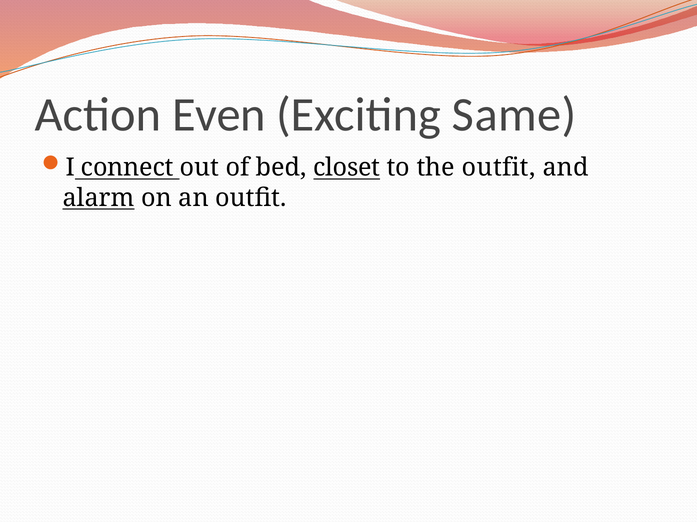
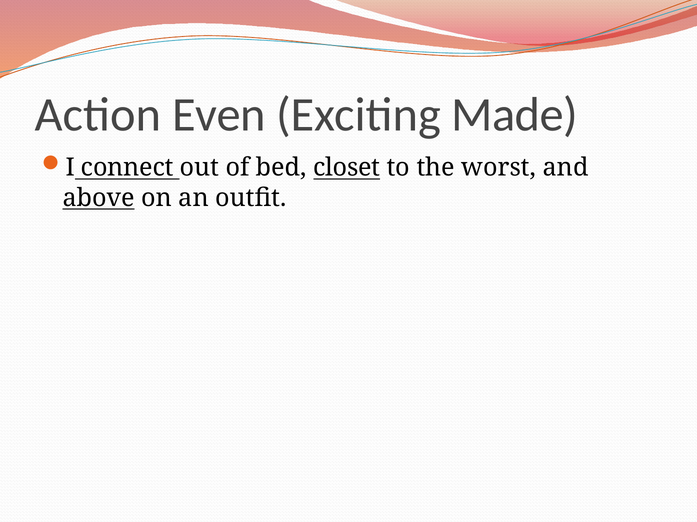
Same: Same -> Made
the outfit: outfit -> worst
alarm: alarm -> above
